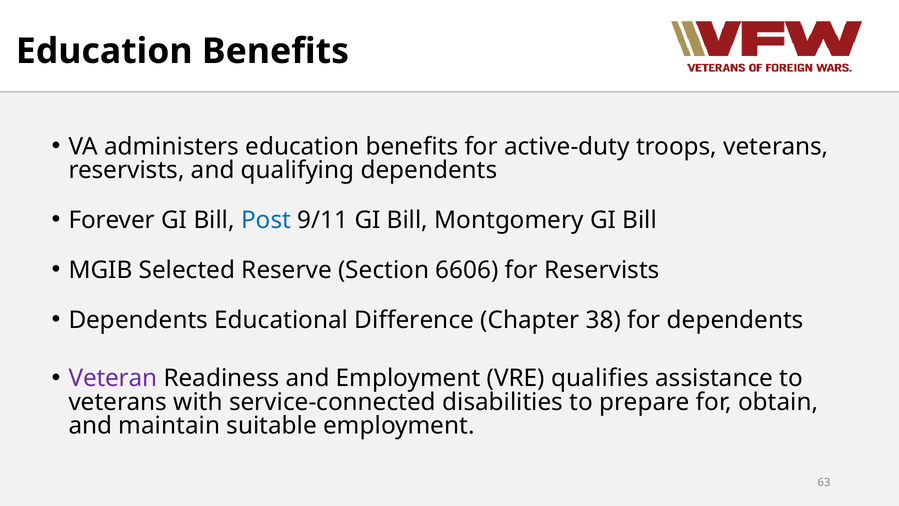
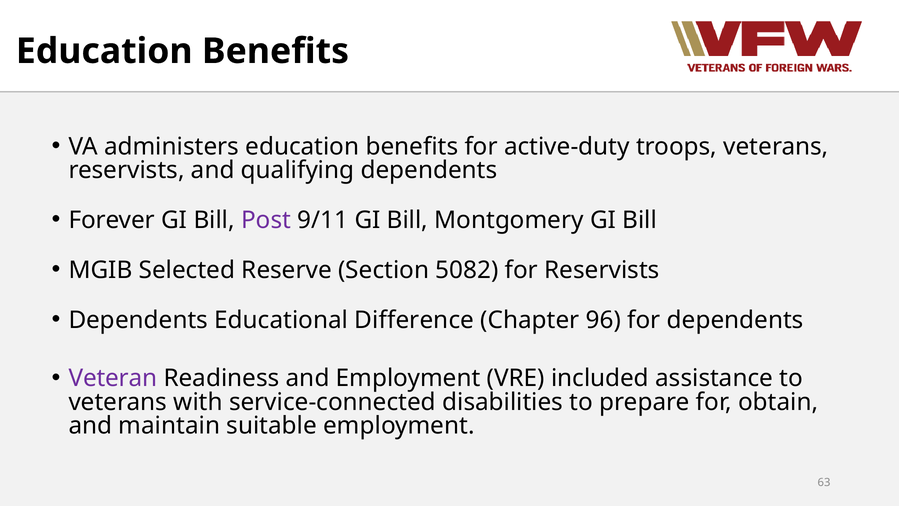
Post colour: blue -> purple
6606: 6606 -> 5082
38: 38 -> 96
qualifies: qualifies -> included
